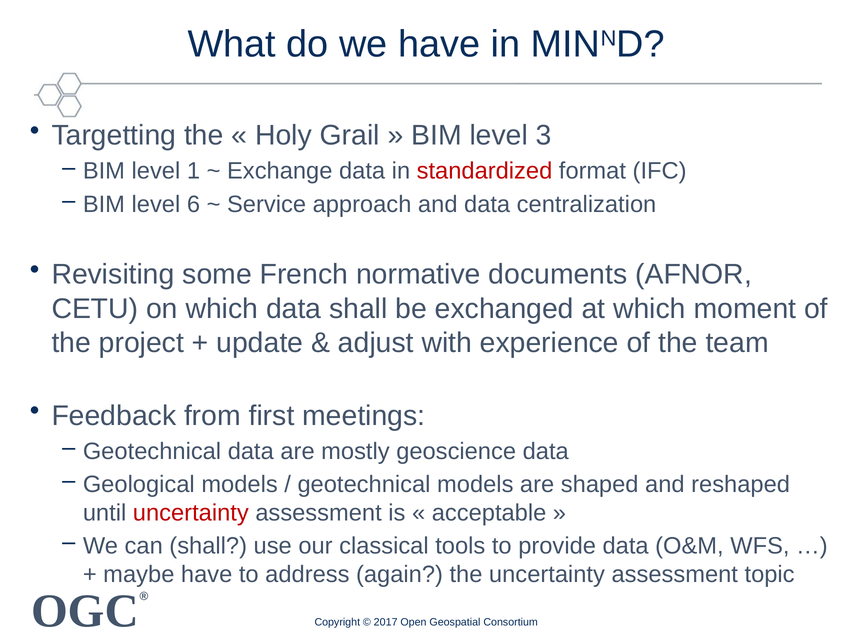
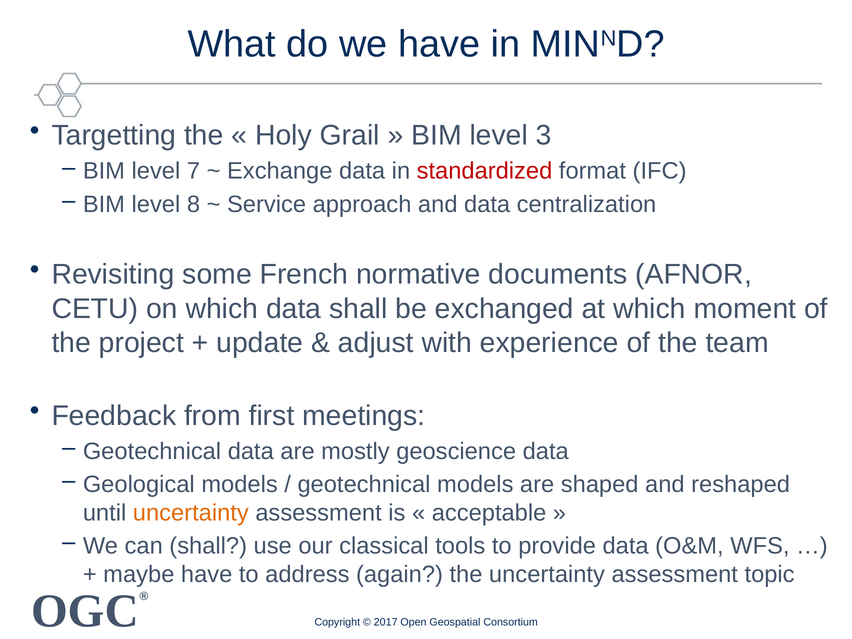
1: 1 -> 7
6: 6 -> 8
uncertainty at (191, 513) colour: red -> orange
